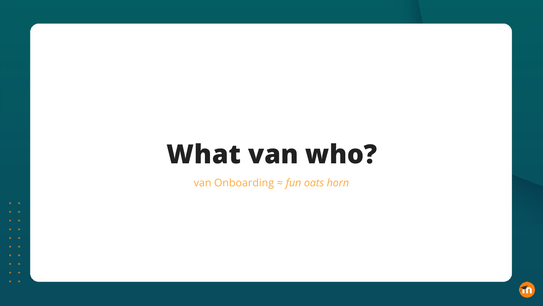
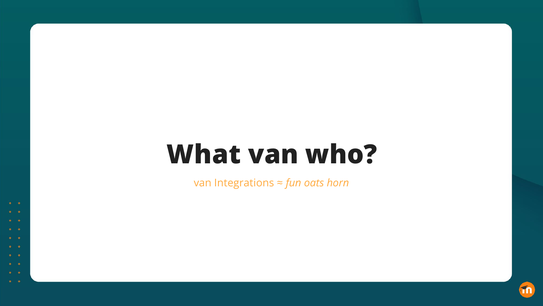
Onboarding: Onboarding -> Integrations
